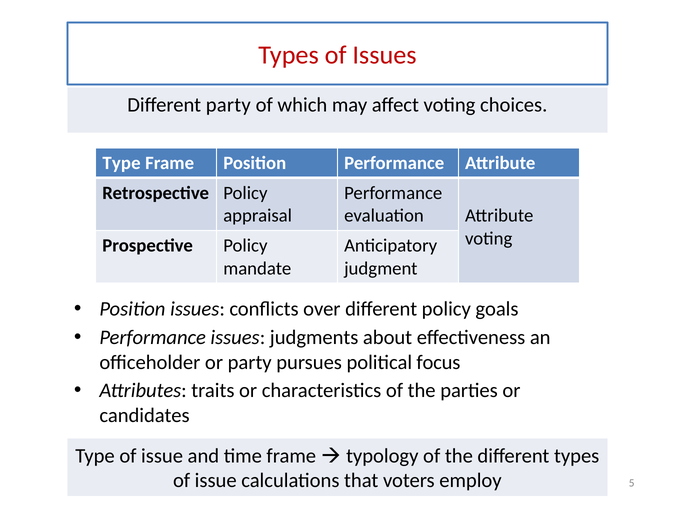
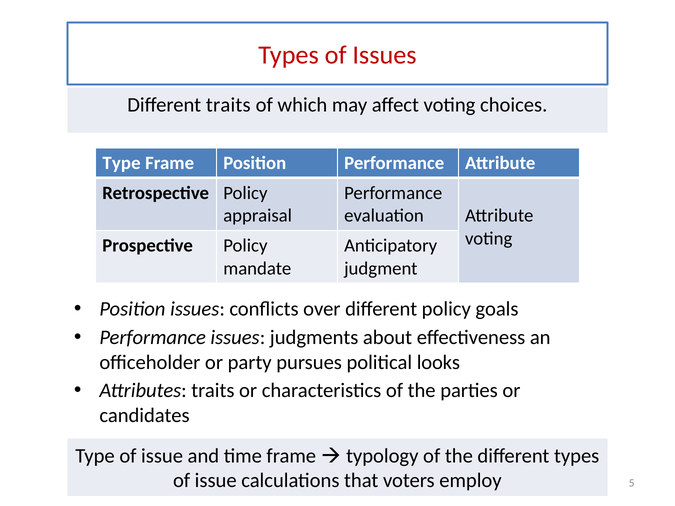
Different party: party -> traits
focus: focus -> looks
